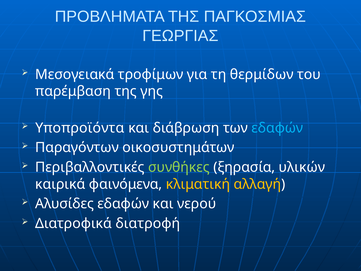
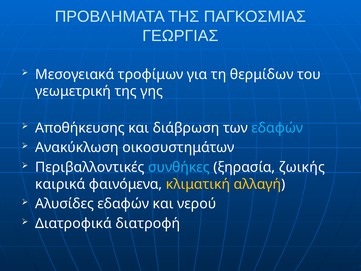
παρέμβαση: παρέμβαση -> γεωμετρική
Υποπροϊόντα: Υποπροϊόντα -> Αποθήκευσης
Παραγόντων: Παραγόντων -> Ανακύκλωση
συνθήκες colour: light green -> light blue
υλικών: υλικών -> ζωικής
